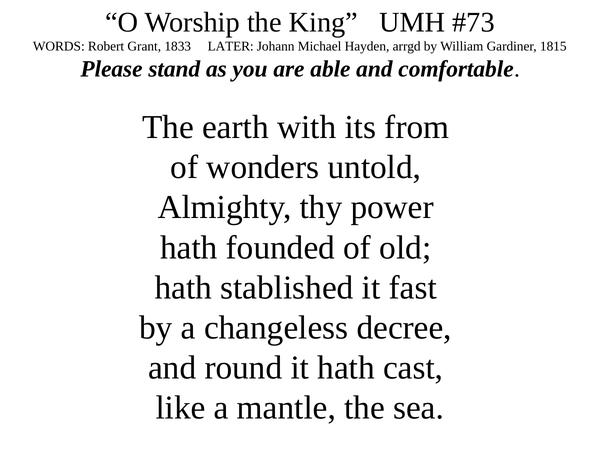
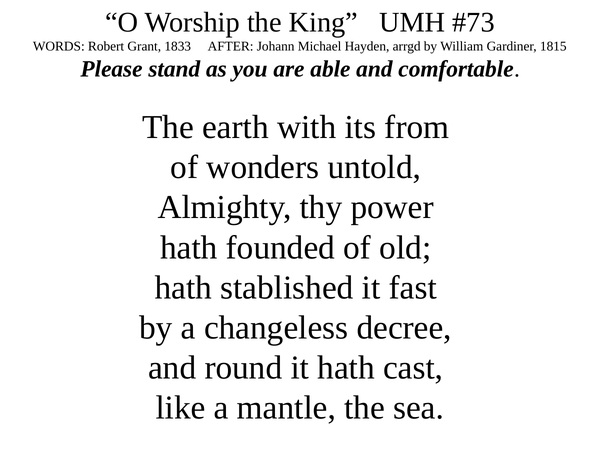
LATER: LATER -> AFTER
